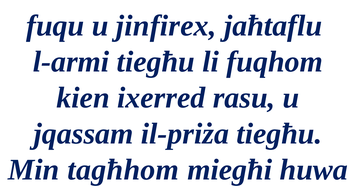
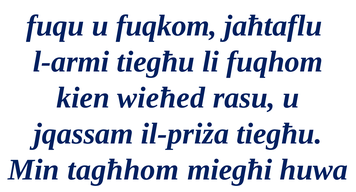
jinfirex: jinfirex -> fuqkom
ixerred: ixerred -> wieħed
